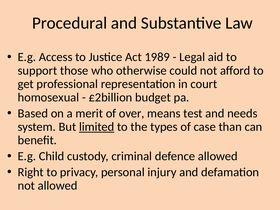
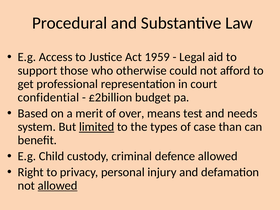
1989: 1989 -> 1959
homosexual: homosexual -> confidential
allowed at (58, 186) underline: none -> present
